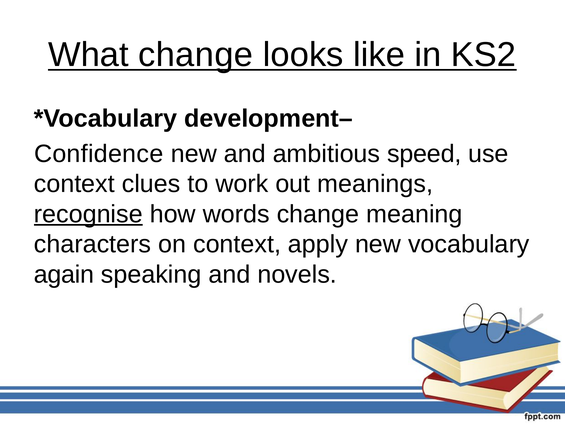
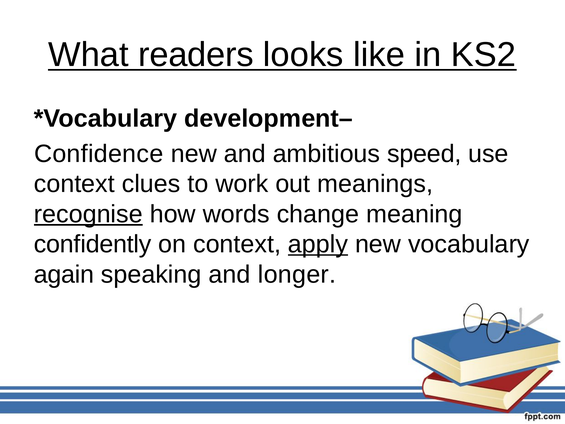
What change: change -> readers
characters: characters -> confidently
apply underline: none -> present
novels: novels -> longer
